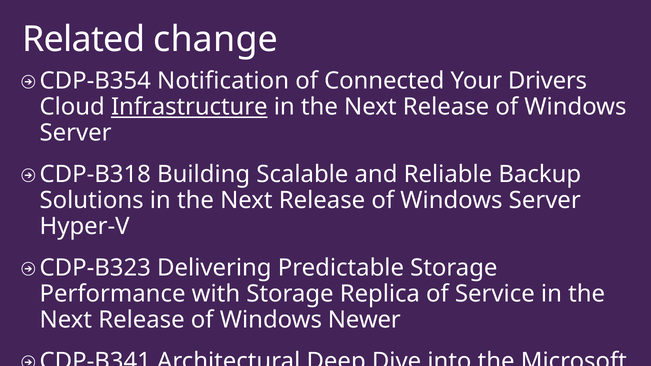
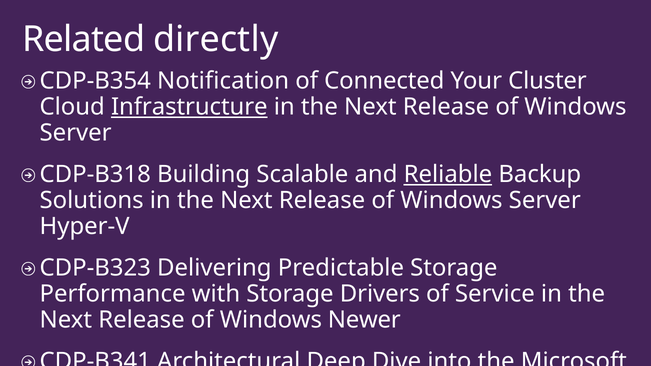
change: change -> directly
Drivers: Drivers -> Cluster
Reliable underline: none -> present
Replica: Replica -> Drivers
